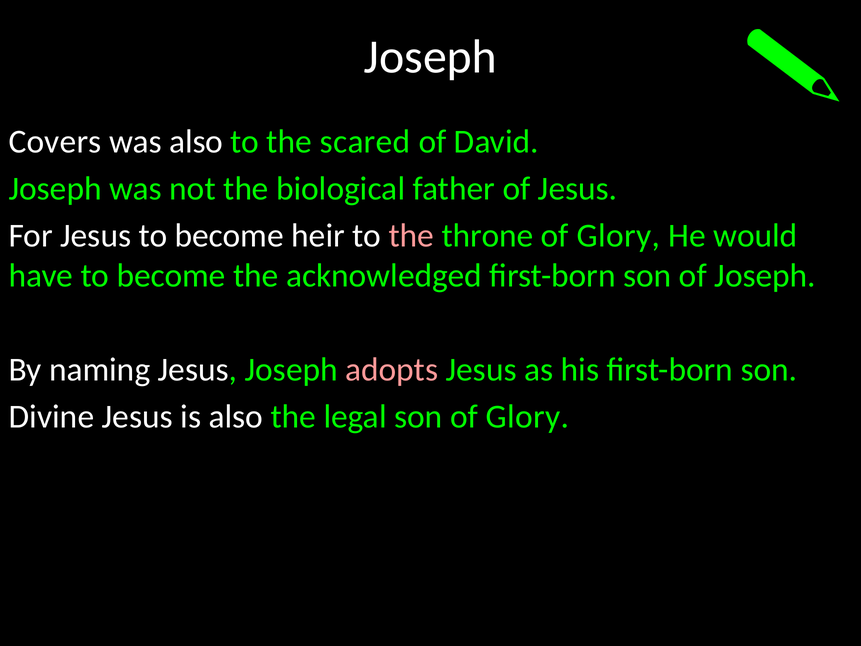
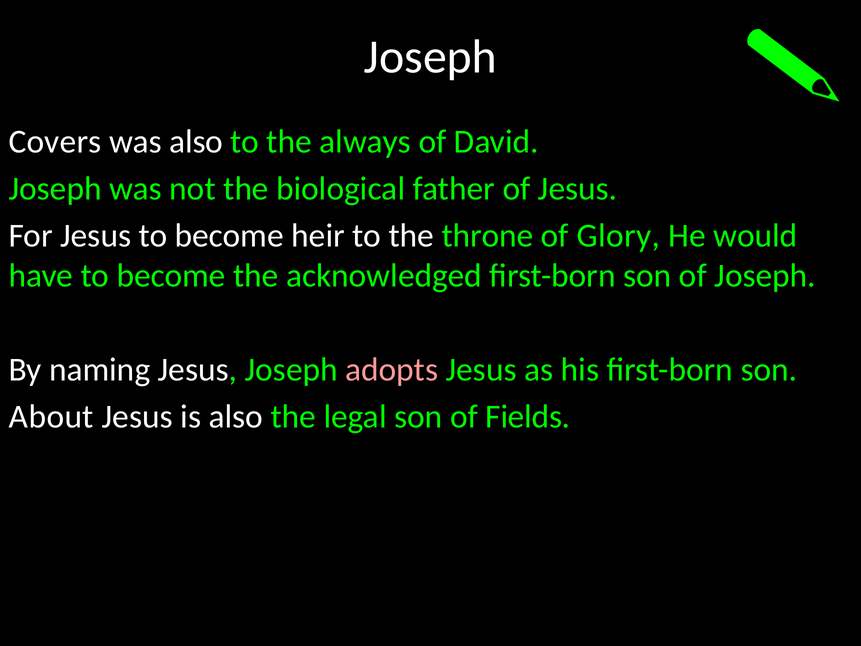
scared: scared -> always
the at (411, 235) colour: pink -> white
Divine: Divine -> About
son of Glory: Glory -> Fields
